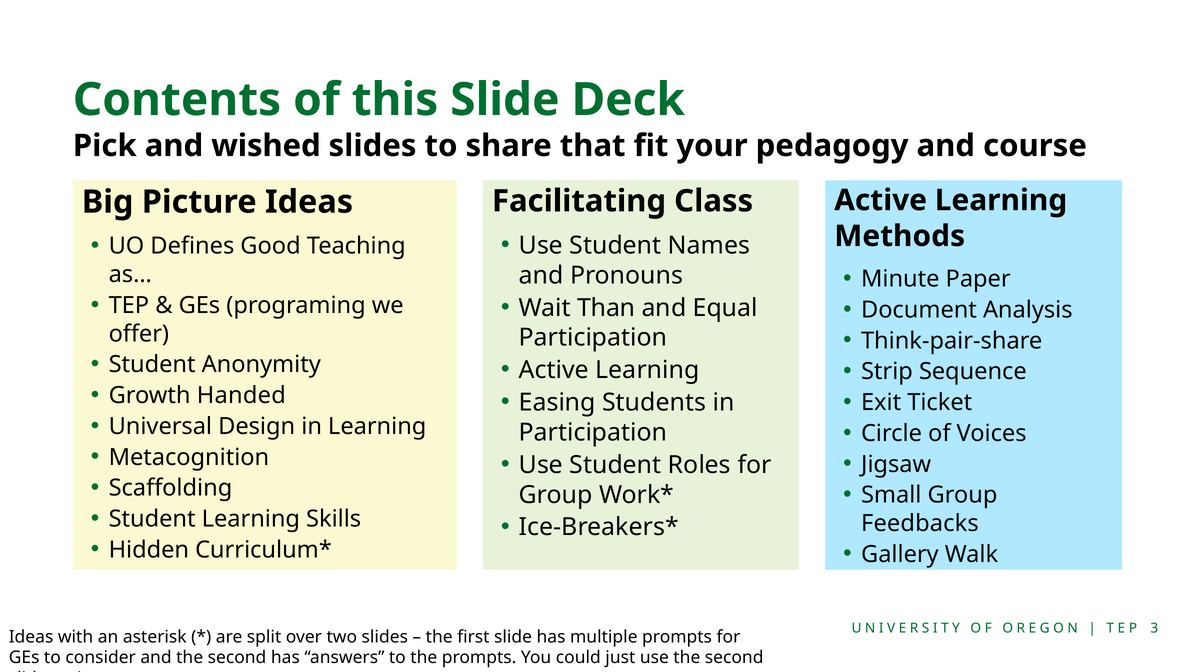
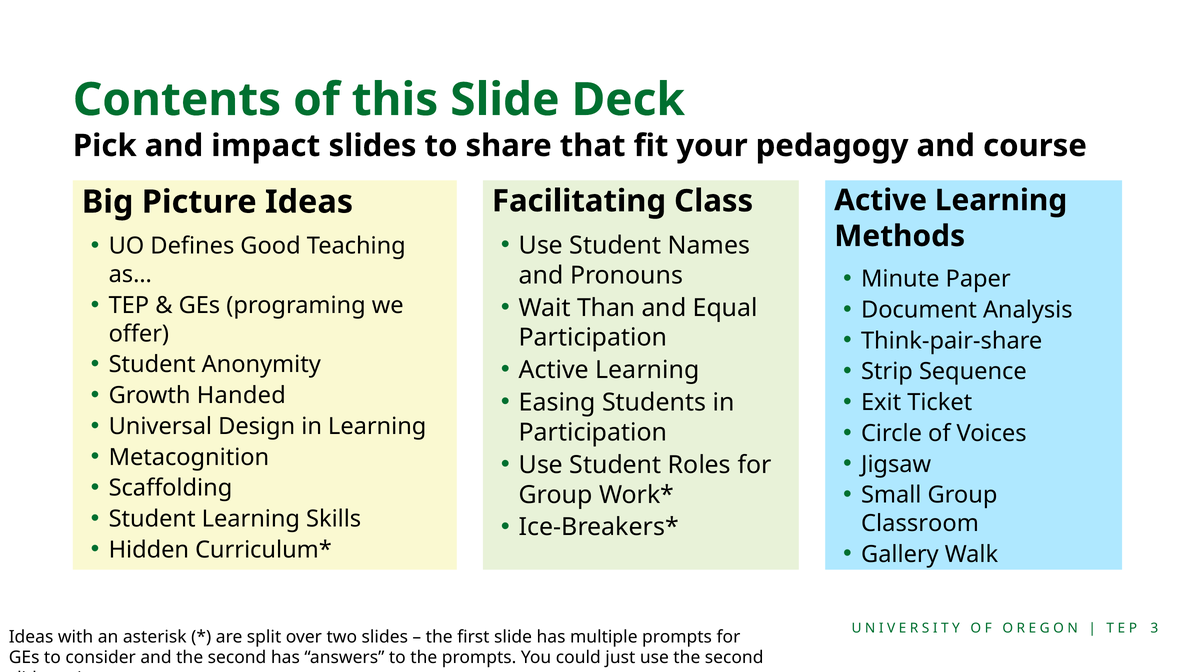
wished: wished -> impact
Feedbacks: Feedbacks -> Classroom
